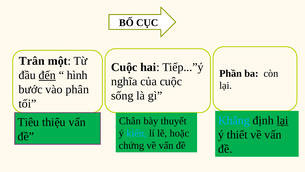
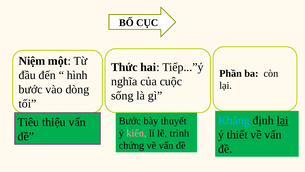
Trân: Trân -> Niệm
Cuộc at (124, 67): Cuộc -> Thức
đến underline: present -> none
phân: phân -> dòng
Chân at (130, 121): Chân -> Bước
kiến colour: light blue -> pink
hoặc: hoặc -> trình
